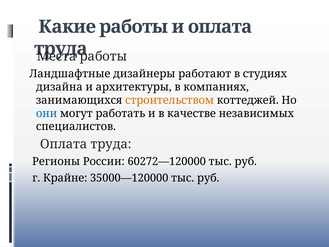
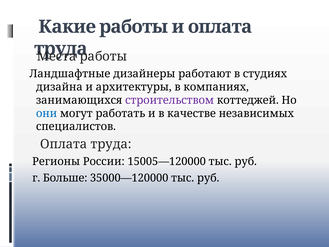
строительством colour: orange -> purple
60272—120000: 60272—120000 -> 15005—120000
Крайне: Крайне -> Больше
